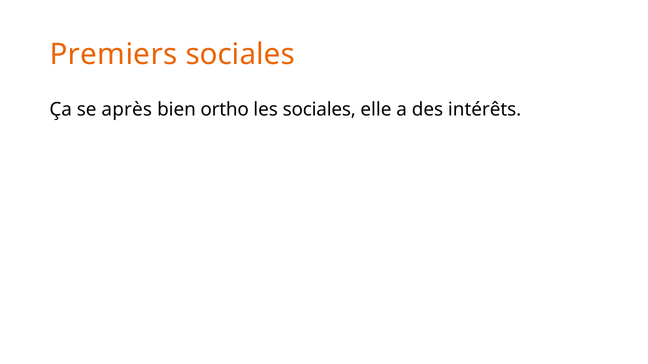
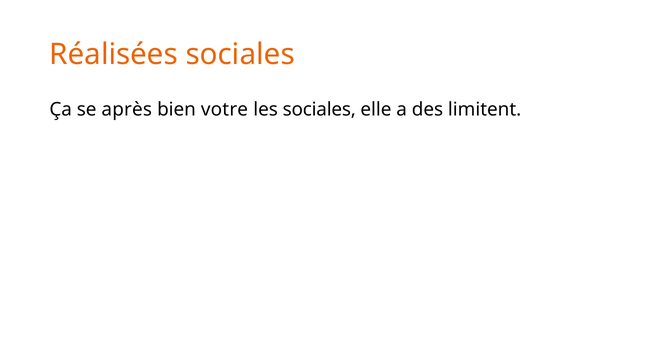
Premiers: Premiers -> Réalisées
ortho: ortho -> votre
intérêts: intérêts -> limitent
